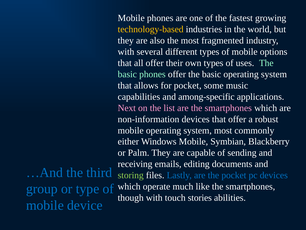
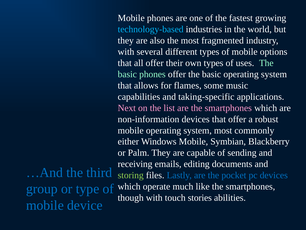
technology-based colour: yellow -> light blue
for pocket: pocket -> flames
among-specific: among-specific -> taking-specific
